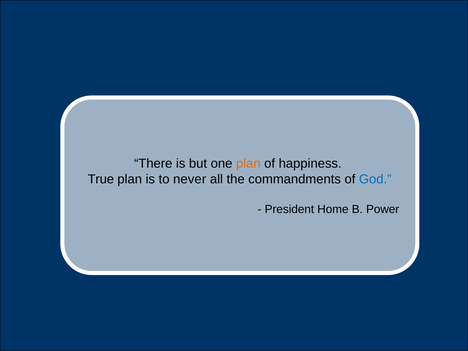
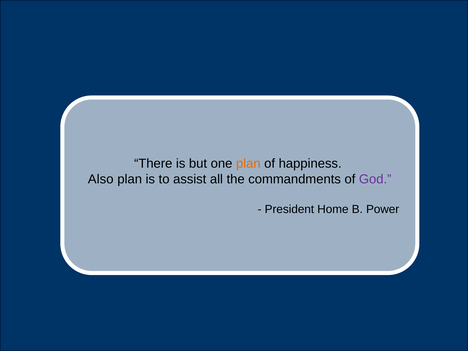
True: True -> Also
never: never -> assist
God colour: blue -> purple
